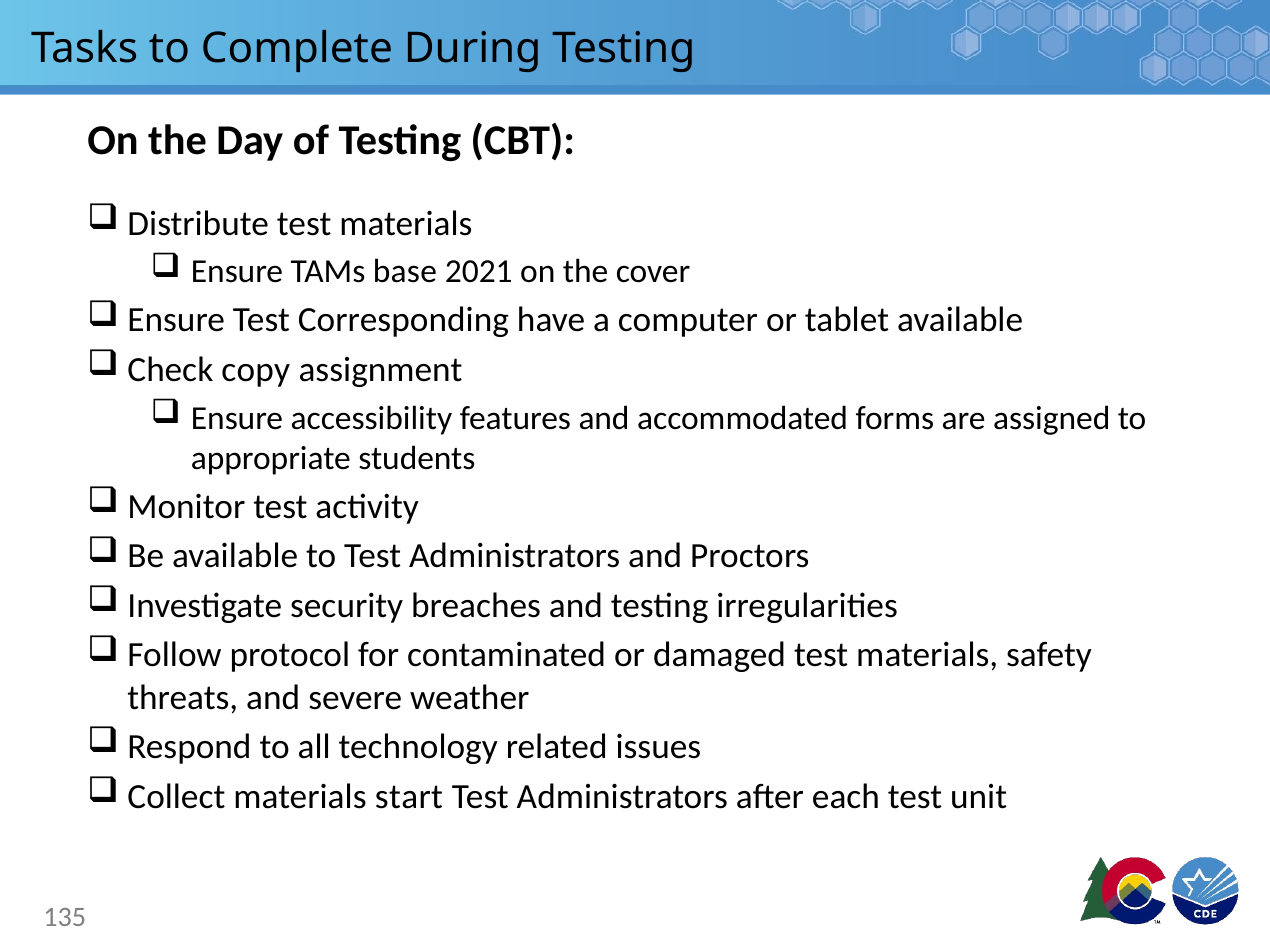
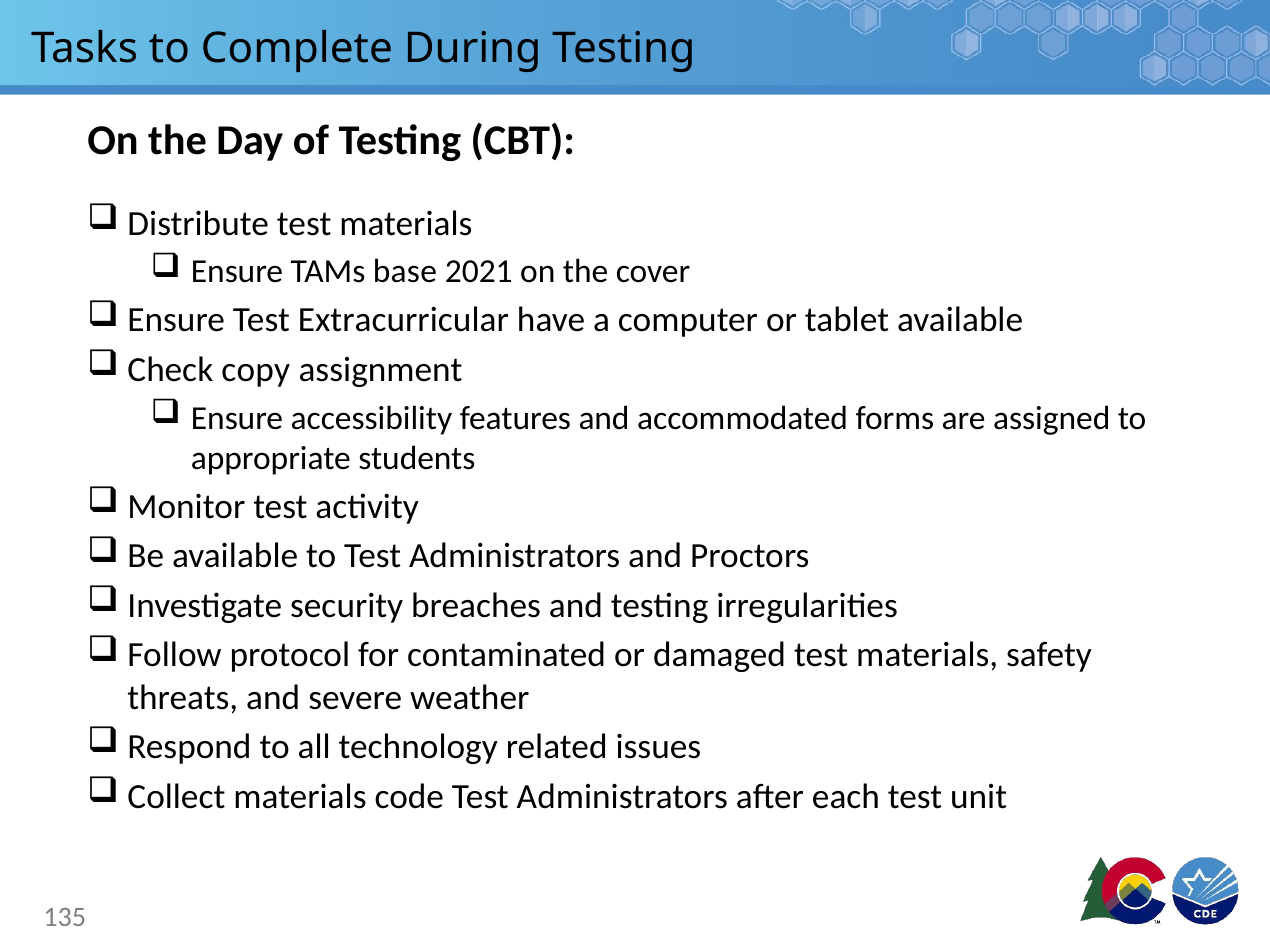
Corresponding: Corresponding -> Extracurricular
start: start -> code
